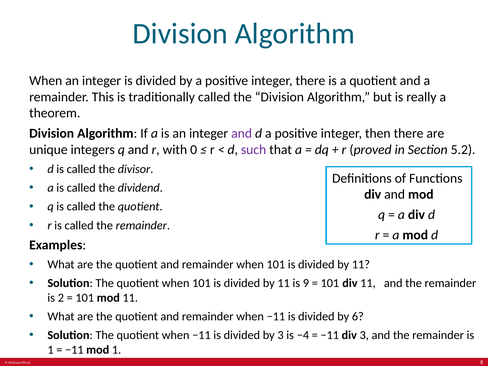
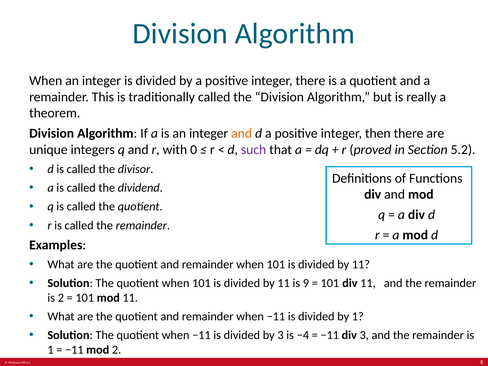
and at (242, 134) colour: purple -> orange
by 6: 6 -> 1
mod 1: 1 -> 2
